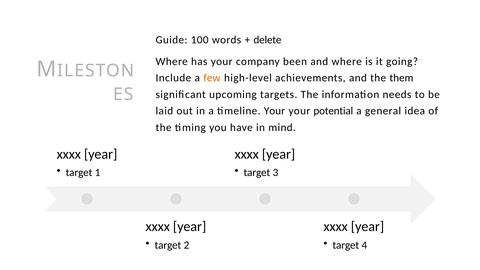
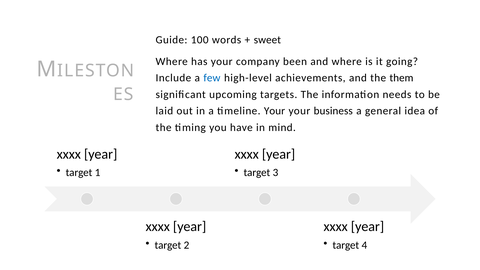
delete: delete -> sweet
few colour: orange -> blue
potential: potential -> business
